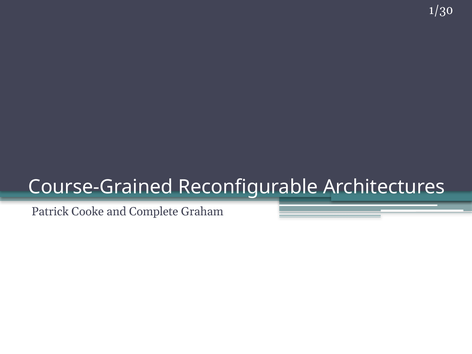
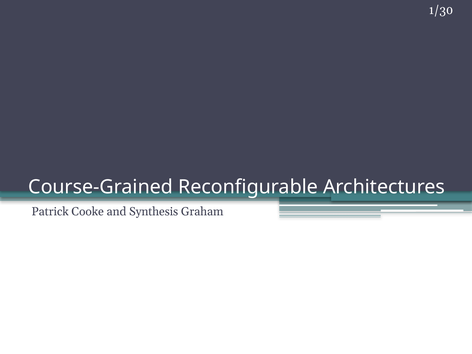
Complete: Complete -> Synthesis
